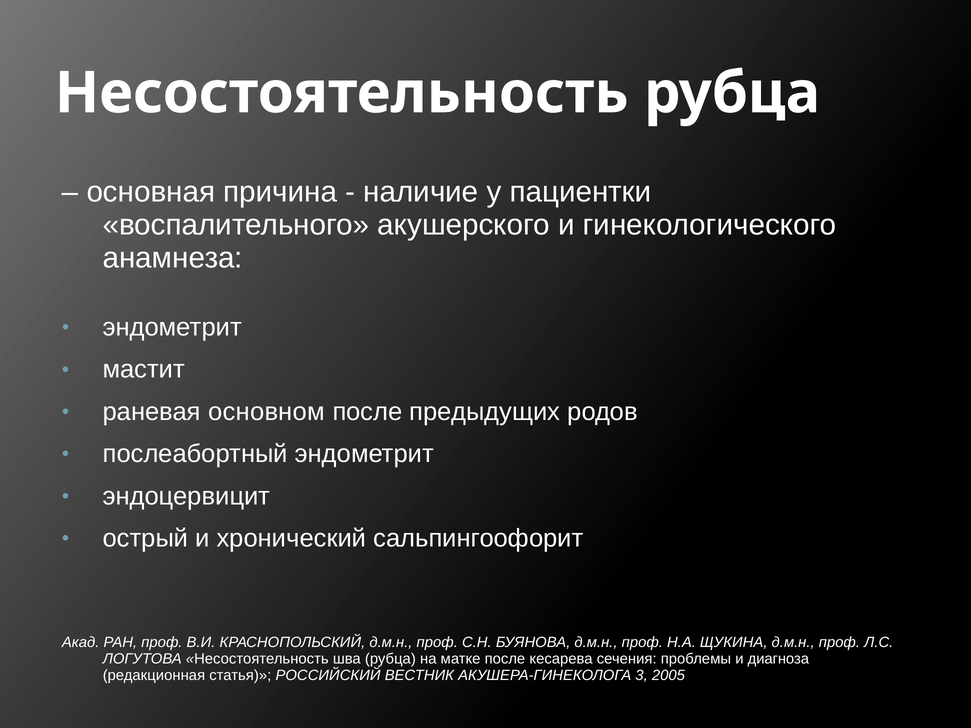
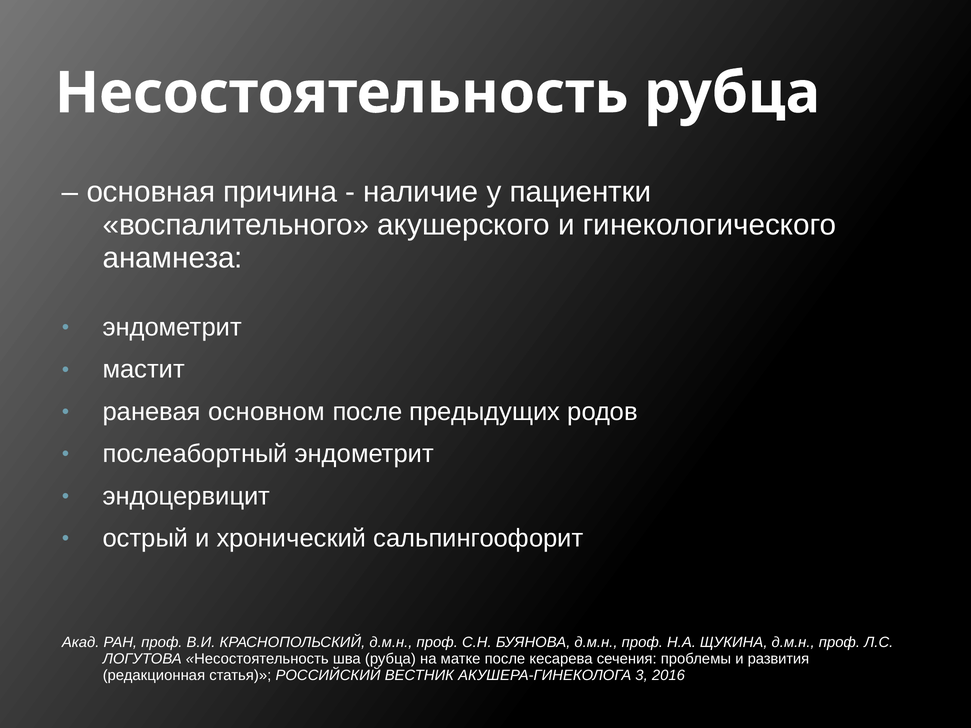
диагноза: диагноза -> развития
2005: 2005 -> 2016
